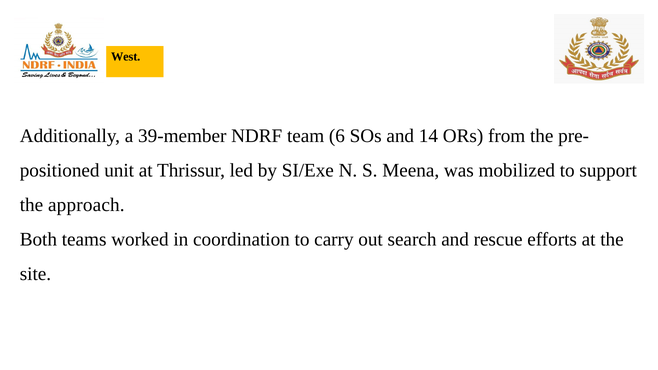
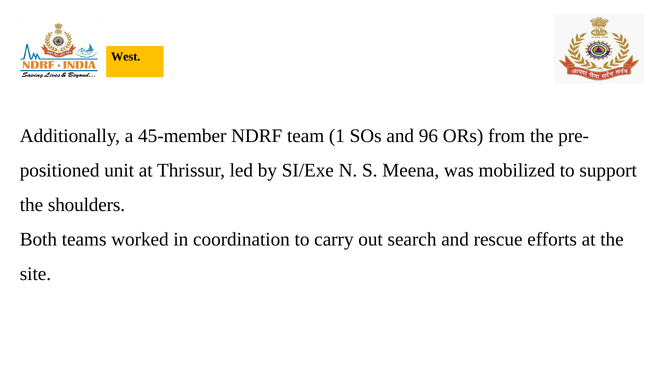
39-member: 39-member -> 45-member
6: 6 -> 1
14: 14 -> 96
approach: approach -> shoulders
